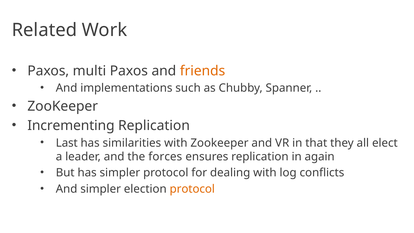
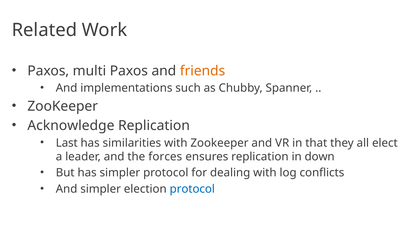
Incrementing: Incrementing -> Acknowledge
again: again -> down
protocol at (192, 189) colour: orange -> blue
